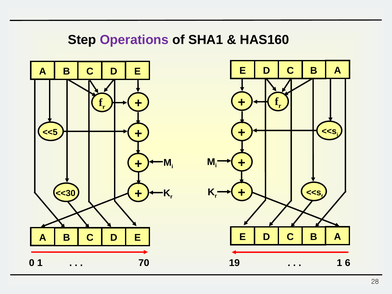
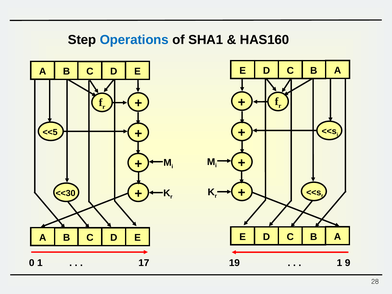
Operations colour: purple -> blue
70: 70 -> 17
6: 6 -> 9
